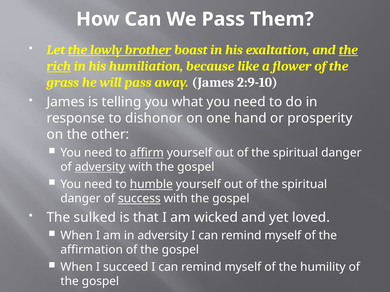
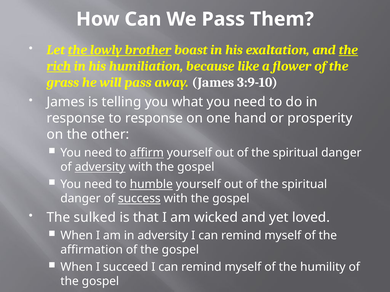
2:9-10: 2:9-10 -> 3:9-10
to dishonor: dishonor -> response
